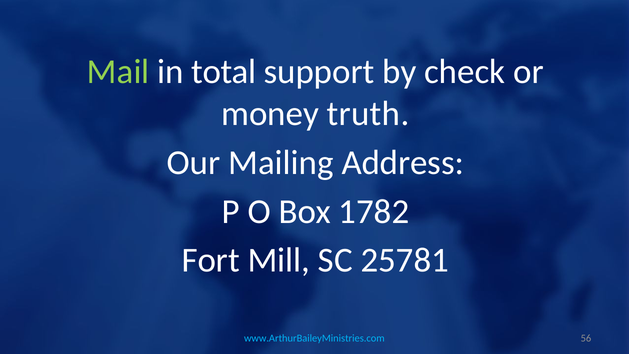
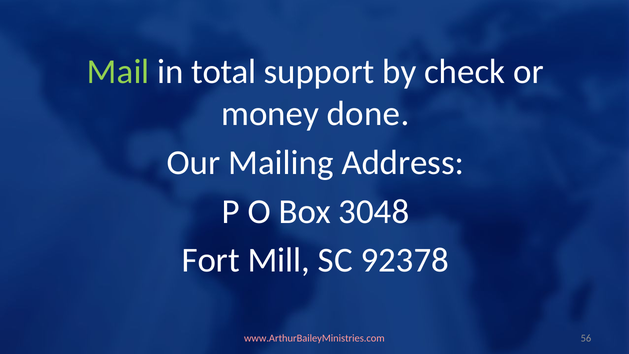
truth: truth -> done
1782: 1782 -> 3048
25781: 25781 -> 92378
www.ArthurBaileyMinistries.com colour: light blue -> pink
